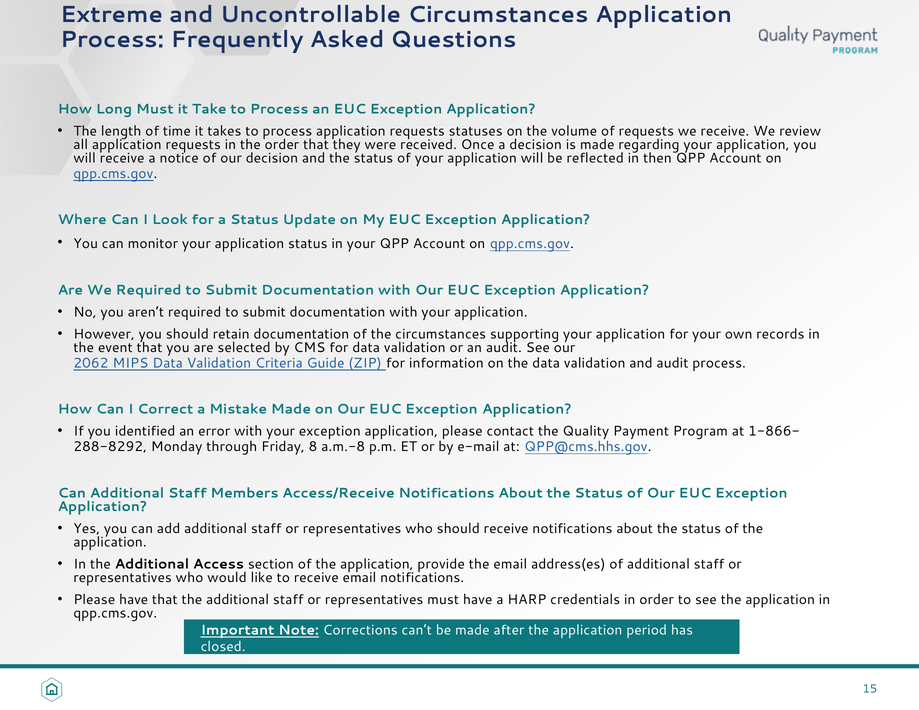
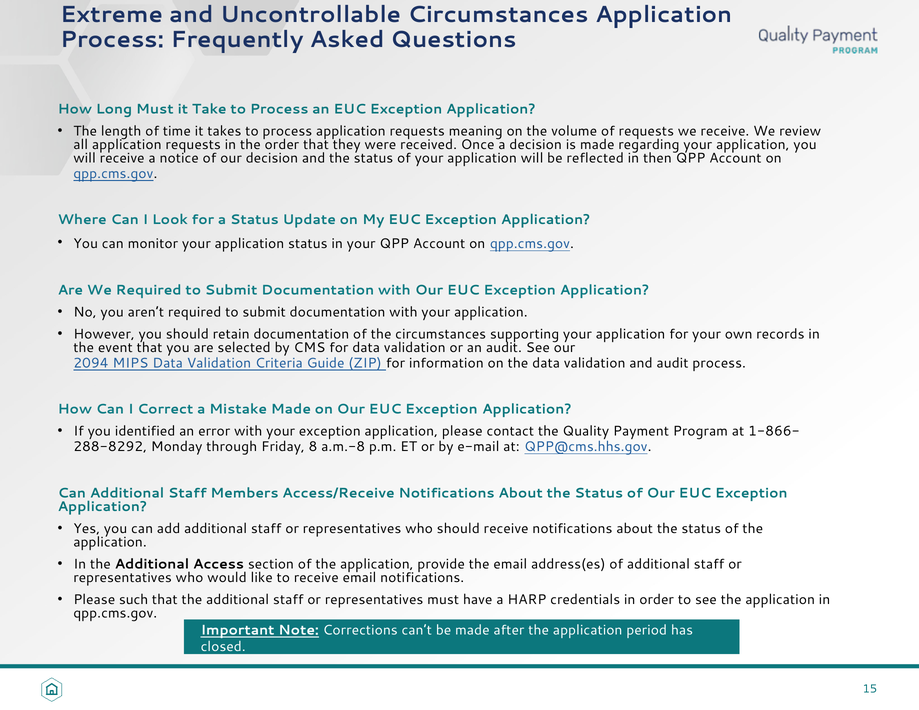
statuses: statuses -> meaning
2062: 2062 -> 2094
Please have: have -> such
